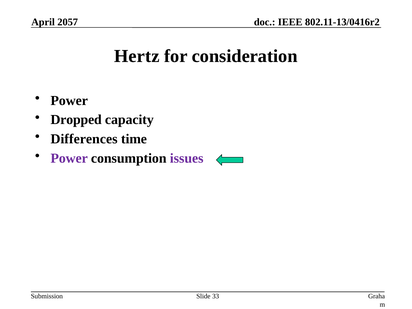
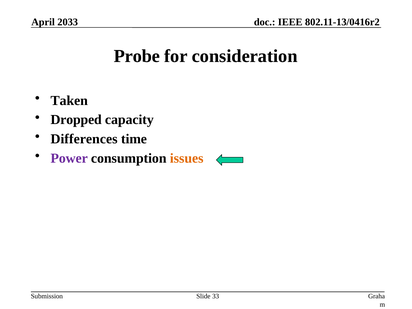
2057: 2057 -> 2033
Hertz: Hertz -> Probe
Power at (69, 101): Power -> Taken
issues colour: purple -> orange
